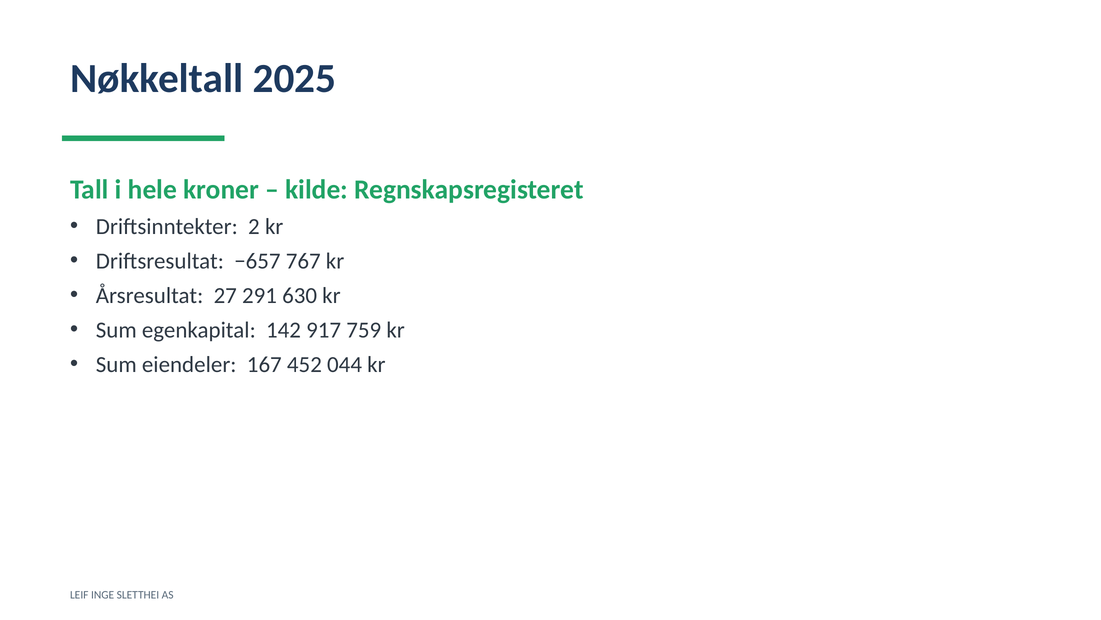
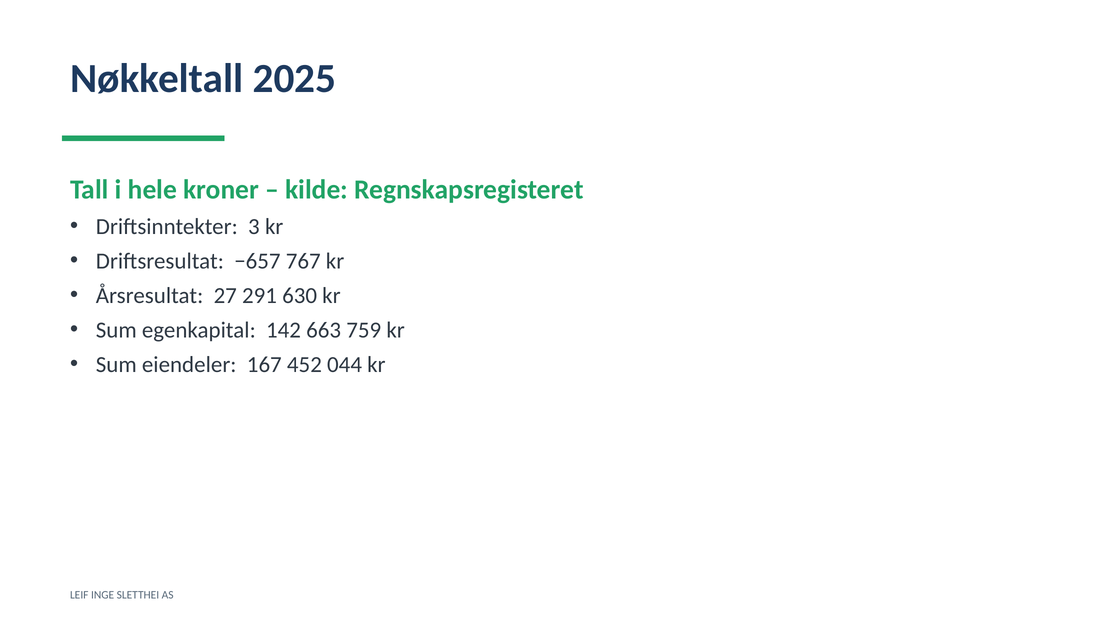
2: 2 -> 3
917: 917 -> 663
